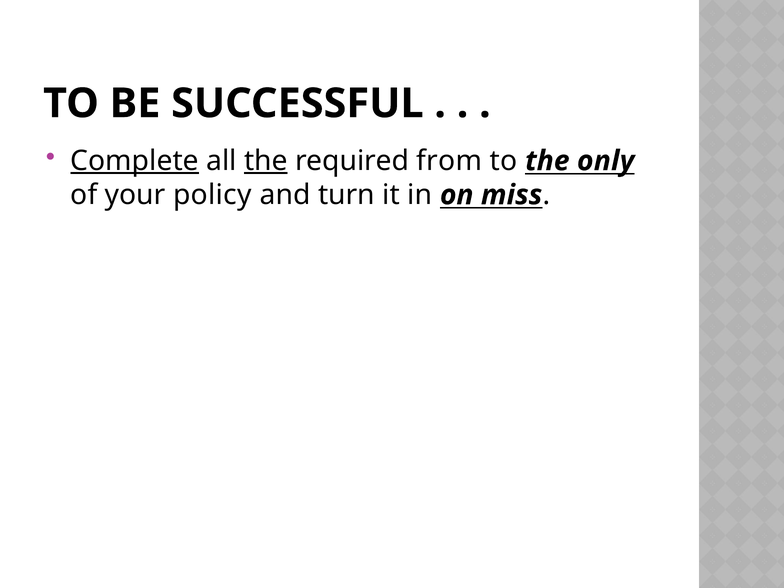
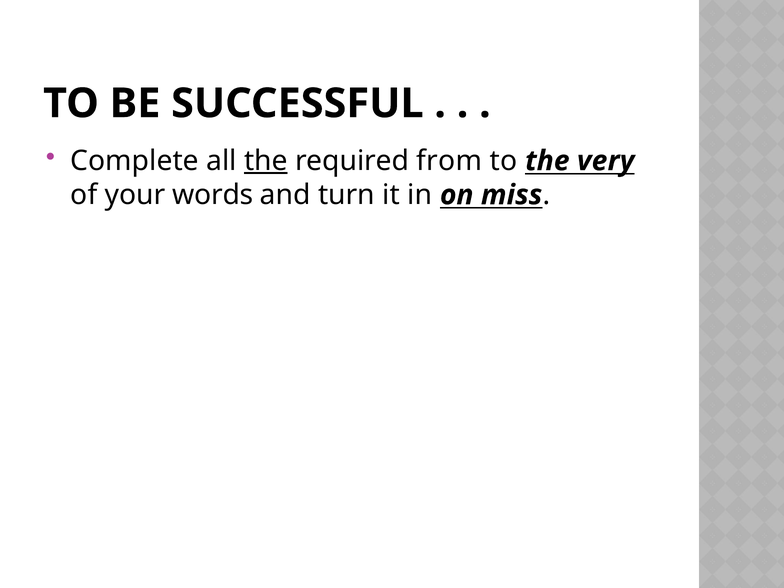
Complete underline: present -> none
only: only -> very
policy: policy -> words
